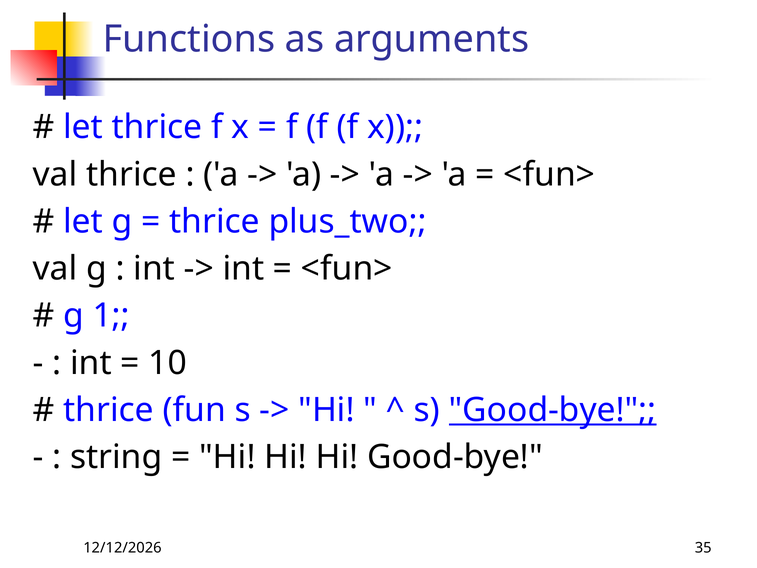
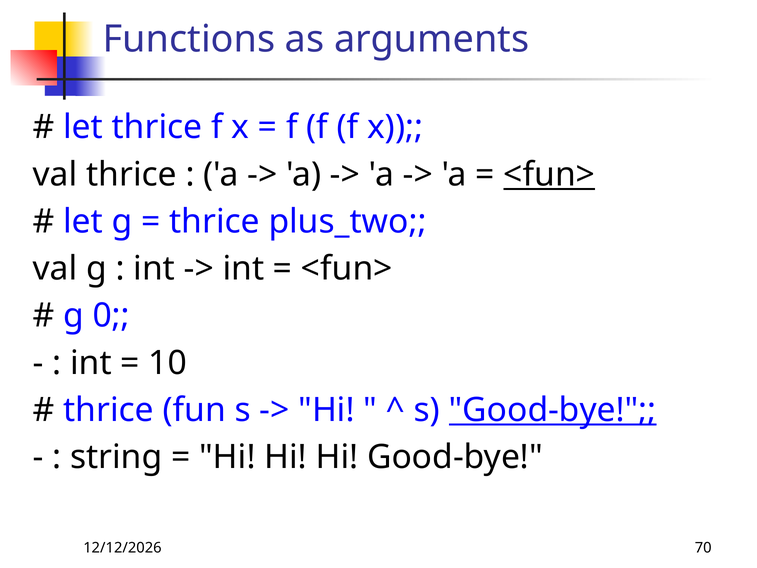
<fun> at (549, 174) underline: none -> present
1: 1 -> 0
35: 35 -> 70
